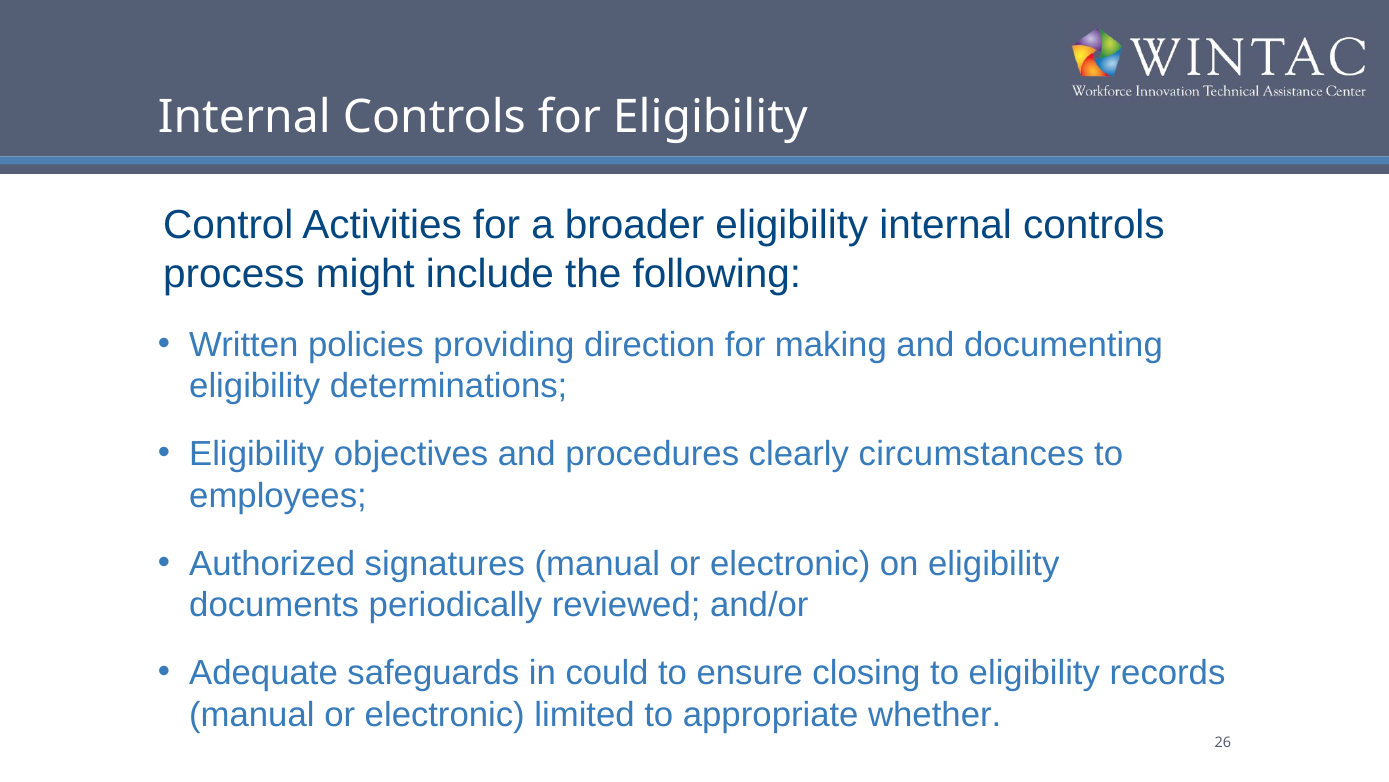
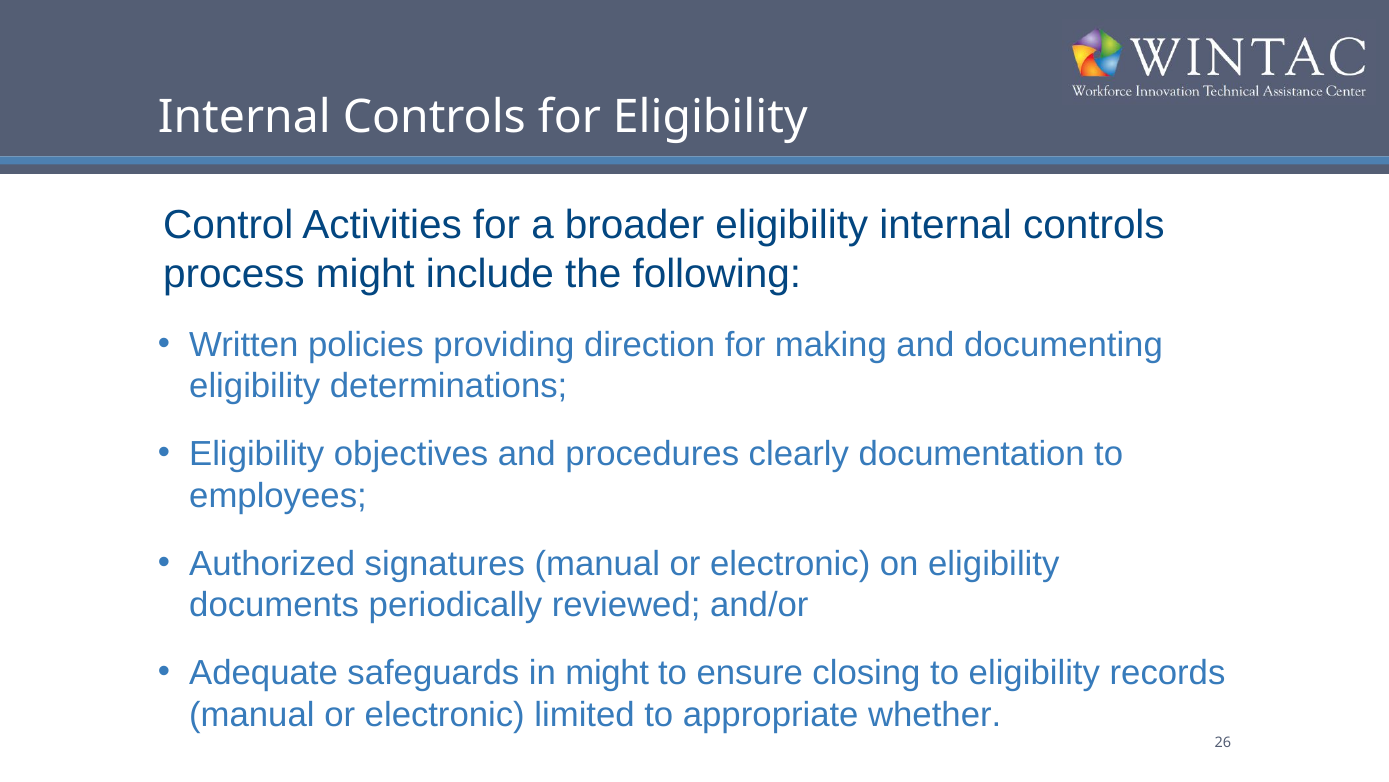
circumstances: circumstances -> documentation
in could: could -> might
